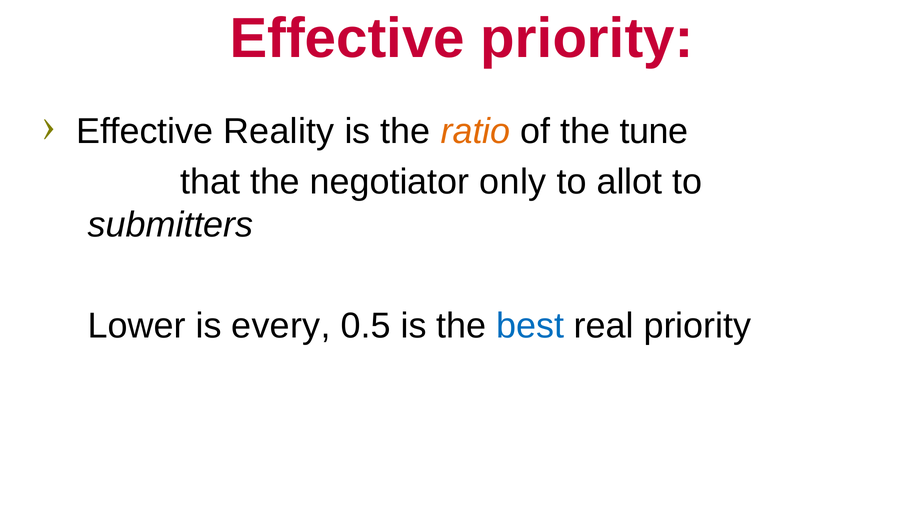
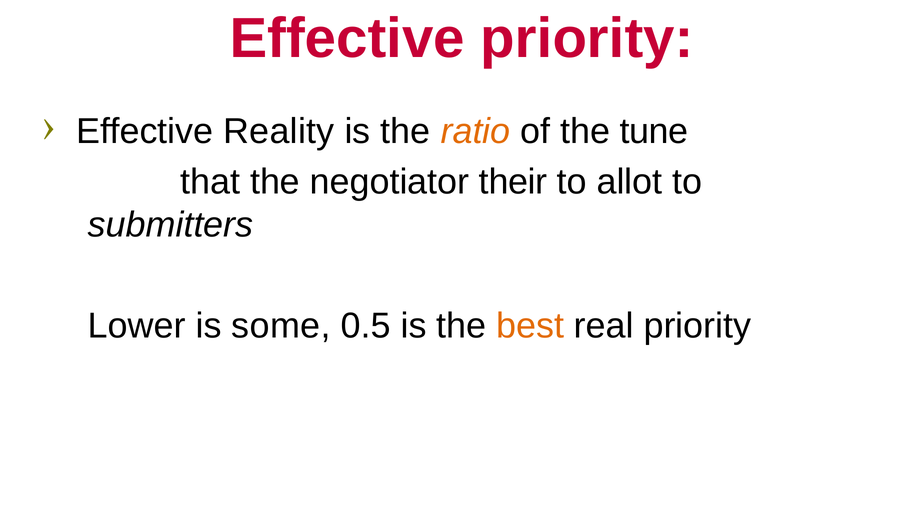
only: only -> their
every: every -> some
best colour: blue -> orange
